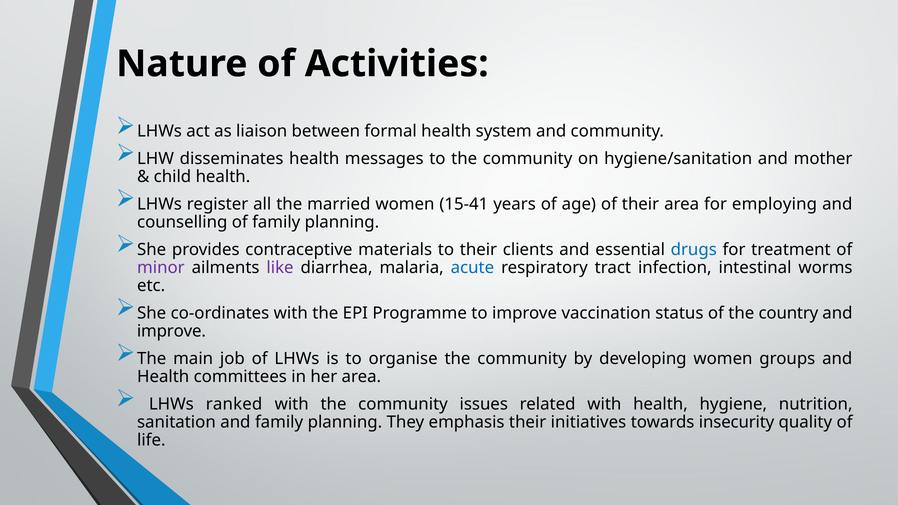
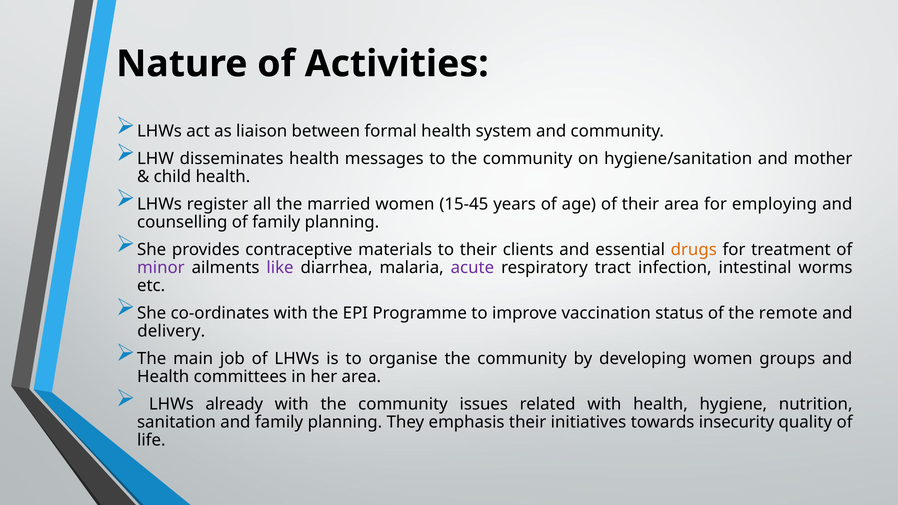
15-41: 15-41 -> 15-45
drugs colour: blue -> orange
acute colour: blue -> purple
country: country -> remote
improve at (171, 331): improve -> delivery
ranked: ranked -> already
